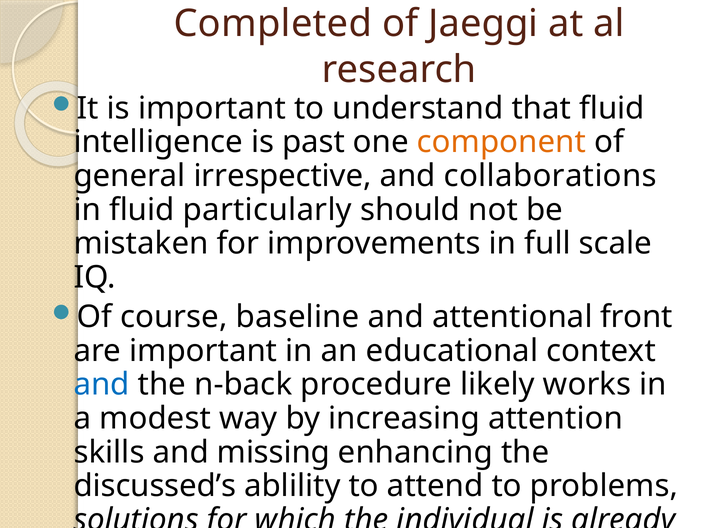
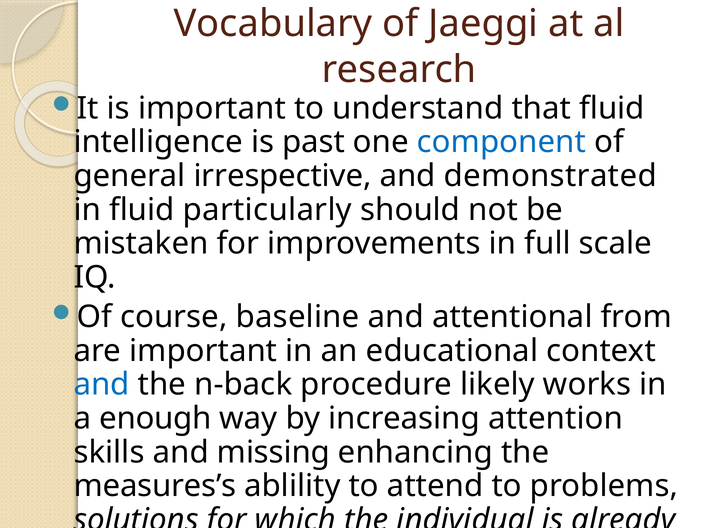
Completed: Completed -> Vocabulary
component colour: orange -> blue
collaborations: collaborations -> demonstrated
front: front -> from
modest: modest -> enough
discussed’s: discussed’s -> measures’s
